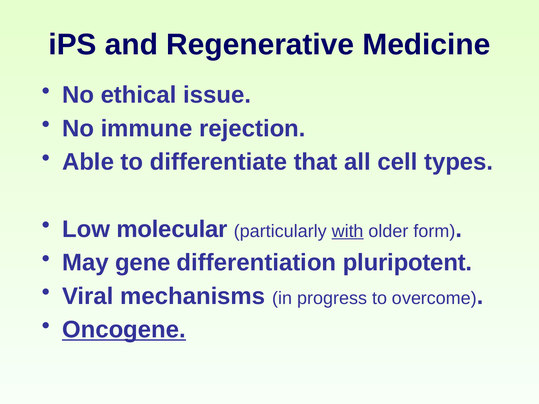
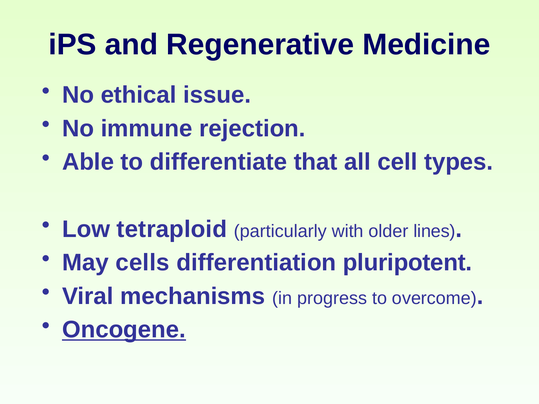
molecular: molecular -> tetraploid
with underline: present -> none
form: form -> lines
gene: gene -> cells
